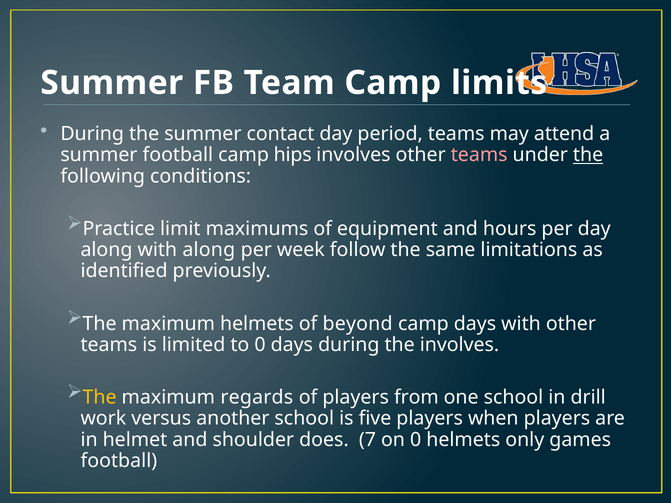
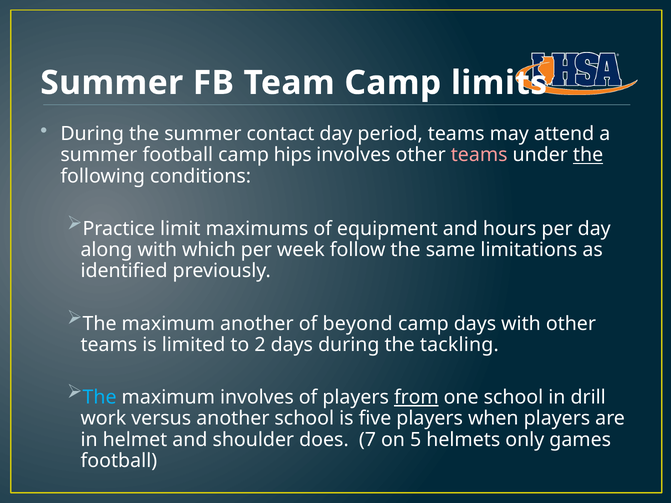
with along: along -> which
maximum helmets: helmets -> another
to 0: 0 -> 2
the involves: involves -> tackling
The at (100, 398) colour: yellow -> light blue
maximum regards: regards -> involves
from underline: none -> present
on 0: 0 -> 5
